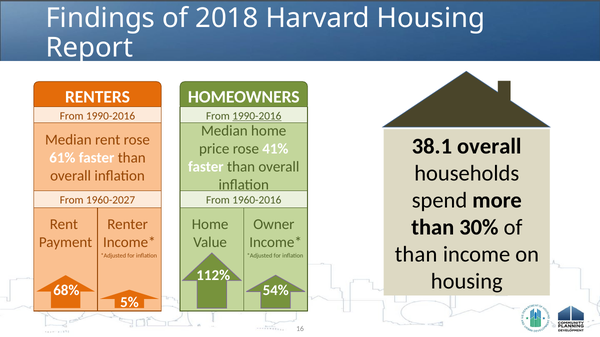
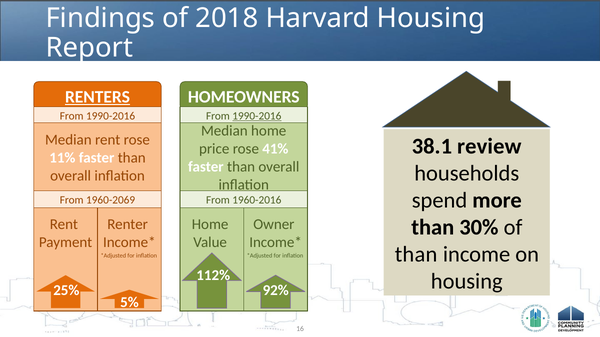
RENTERS underline: none -> present
38.1 overall: overall -> review
61%: 61% -> 11%
1960-2027: 1960-2027 -> 1960-2069
68%: 68% -> 25%
54%: 54% -> 92%
